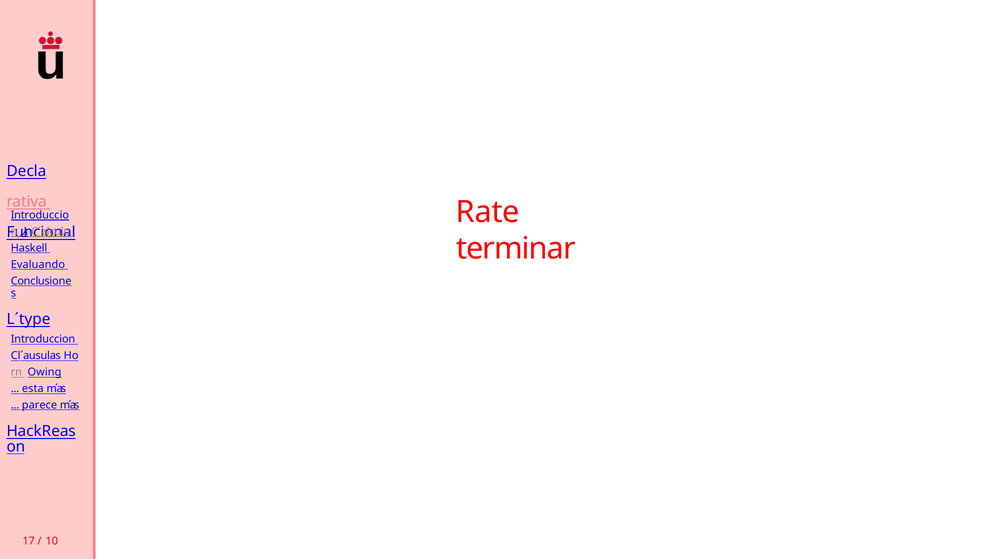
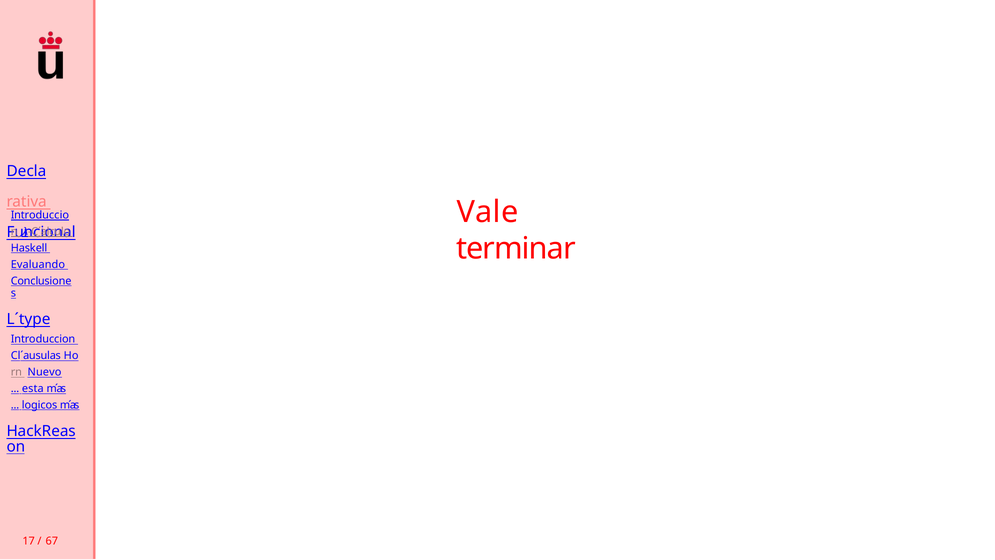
Rate: Rate -> Vale
Owing: Owing -> Nuevo
parece: parece -> logicos
10: 10 -> 67
